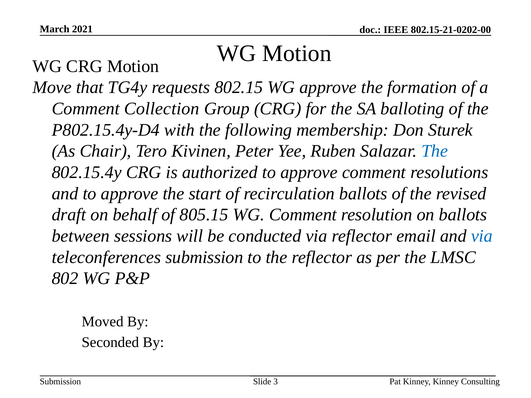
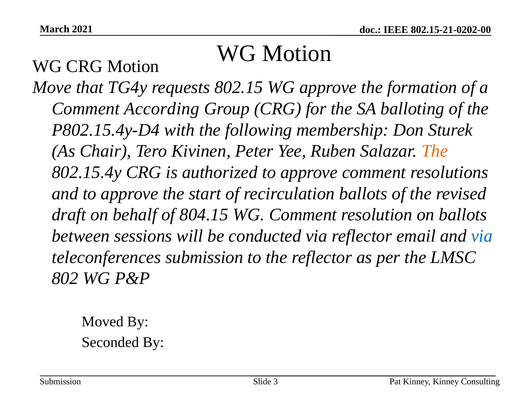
Collection: Collection -> According
The at (435, 151) colour: blue -> orange
805.15: 805.15 -> 804.15
